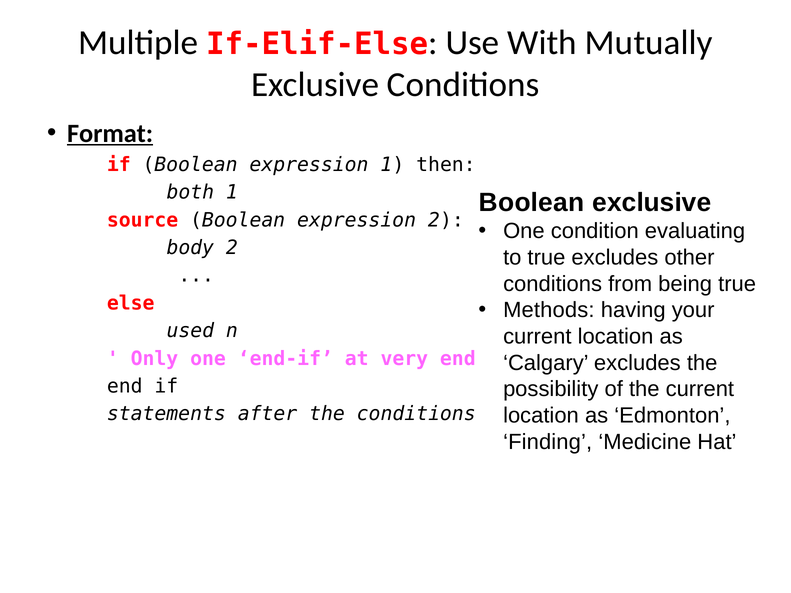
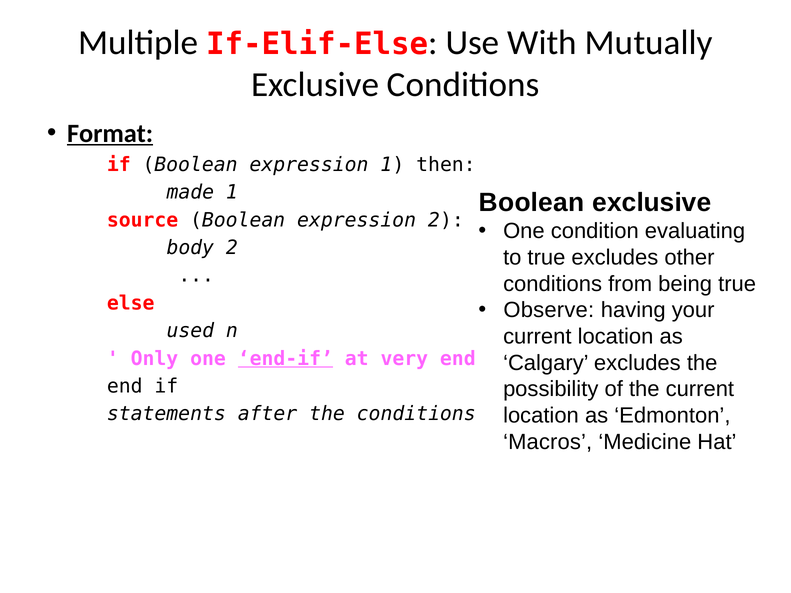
both: both -> made
Methods: Methods -> Observe
end-if underline: none -> present
Finding: Finding -> Macros
